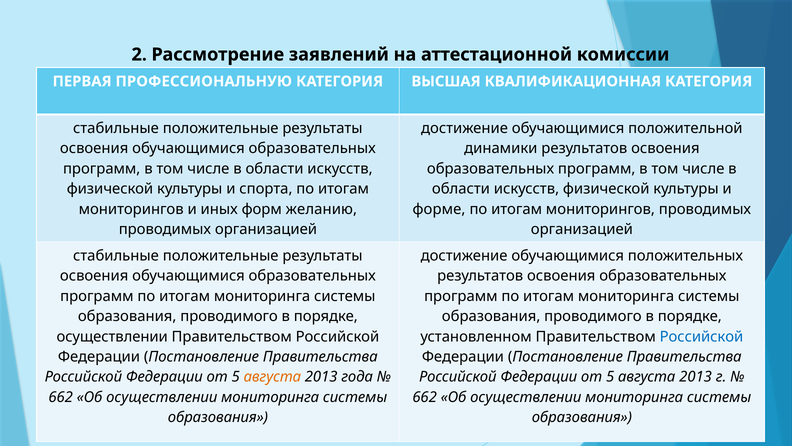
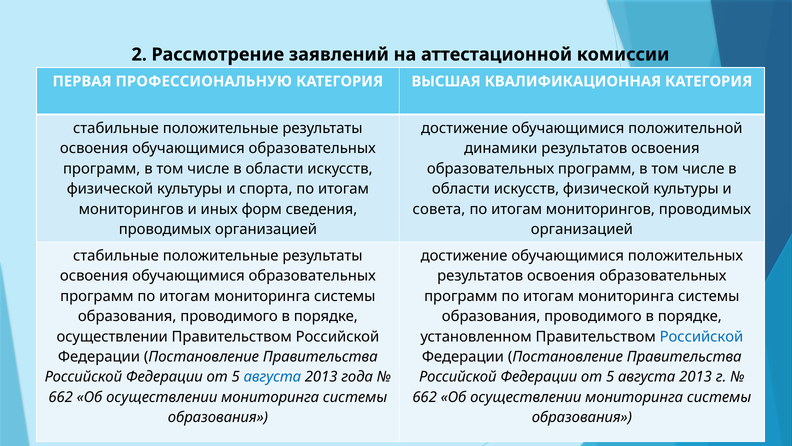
желанию: желанию -> сведения
форме: форме -> совета
августа at (272, 377) colour: orange -> blue
